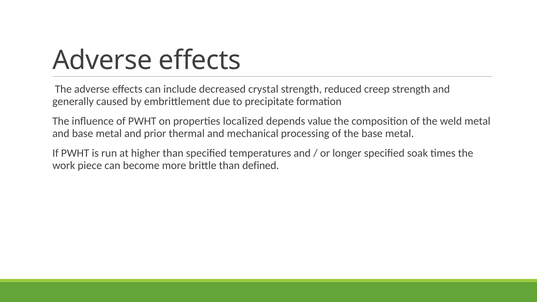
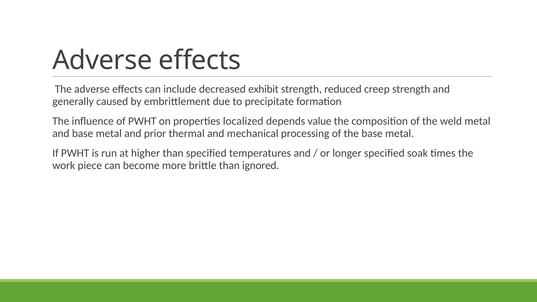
crystal: crystal -> exhibit
defined: defined -> ignored
